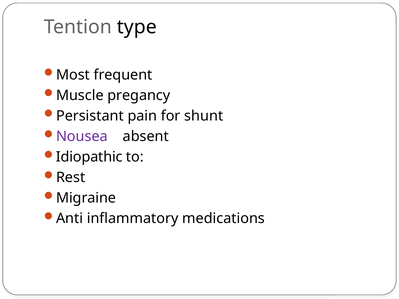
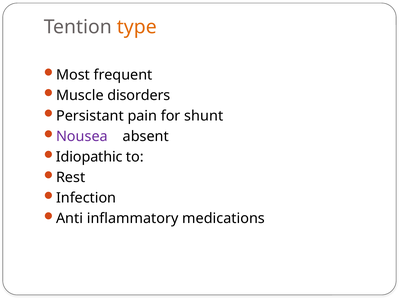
type colour: black -> orange
pregancy: pregancy -> disorders
Migraine: Migraine -> Infection
